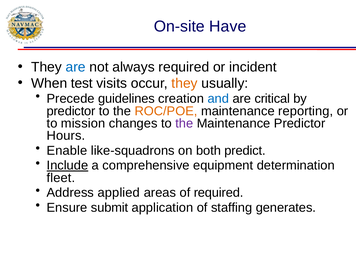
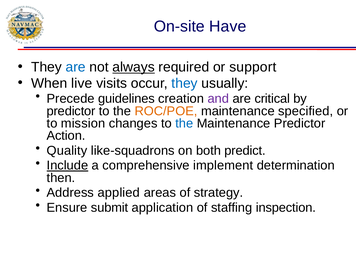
always underline: none -> present
incident: incident -> support
test: test -> live
they at (185, 83) colour: orange -> blue
and colour: blue -> purple
reporting: reporting -> specified
the at (184, 123) colour: purple -> blue
Hours: Hours -> Action
Enable: Enable -> Quality
equipment: equipment -> implement
fleet: fleet -> then
of required: required -> strategy
generates: generates -> inspection
